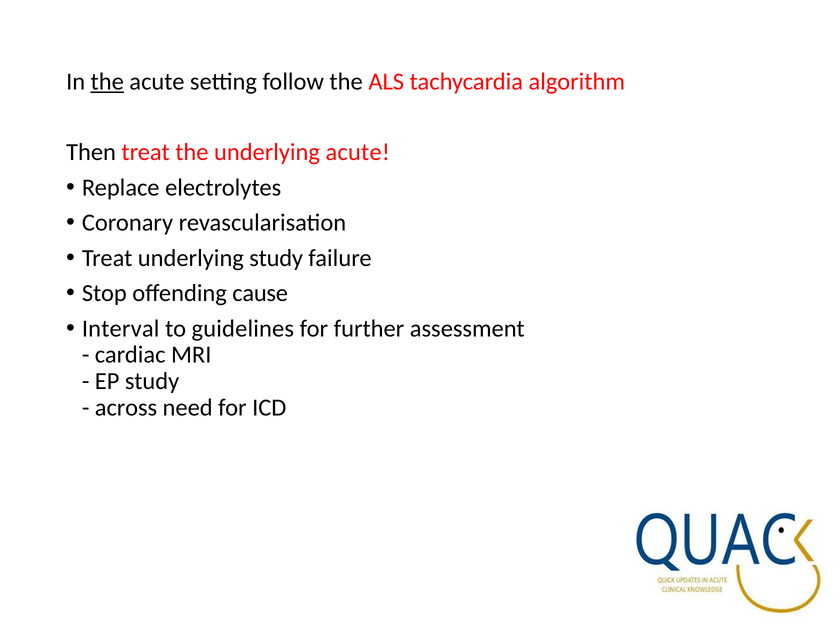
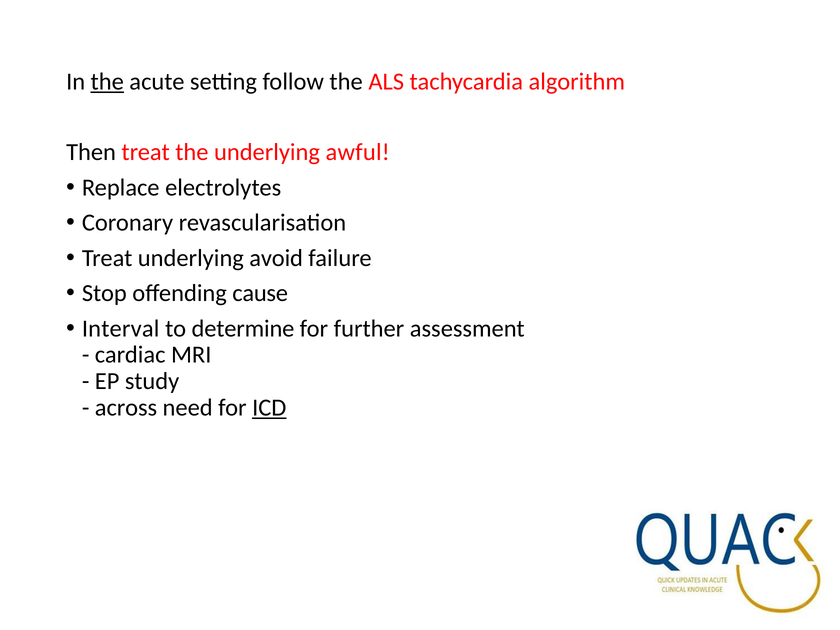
underlying acute: acute -> awful
underlying study: study -> avoid
guidelines: guidelines -> determine
ICD underline: none -> present
